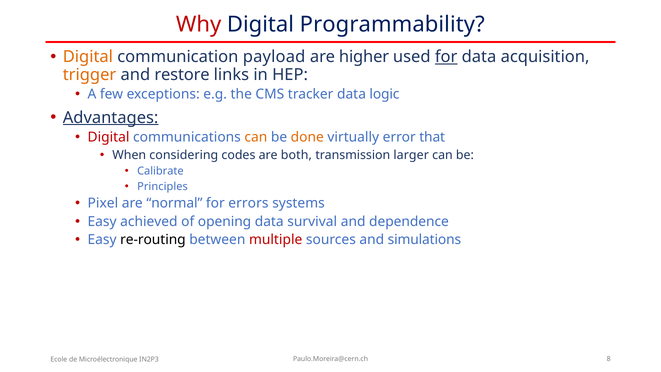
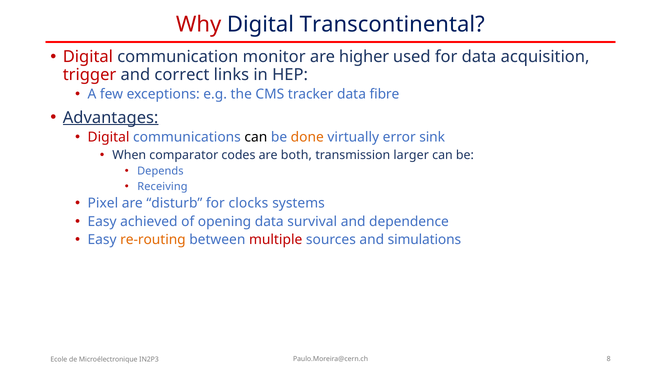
Programmability: Programmability -> Transcontinental
Digital at (88, 57) colour: orange -> red
payload: payload -> monitor
for at (446, 57) underline: present -> none
trigger colour: orange -> red
restore: restore -> correct
logic: logic -> fibre
can at (256, 137) colour: orange -> black
that: that -> sink
considering: considering -> comparator
Calibrate: Calibrate -> Depends
Principles: Principles -> Receiving
normal: normal -> disturb
errors: errors -> clocks
re-routing colour: black -> orange
